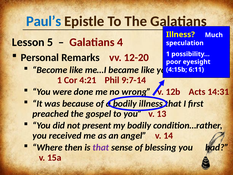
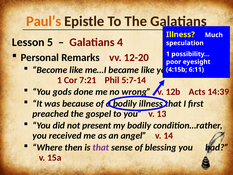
Paul’s colour: blue -> orange
4:21: 4:21 -> 7:21
9:7-14: 9:7-14 -> 5:7-14
were: were -> gods
14:31: 14:31 -> 14:39
